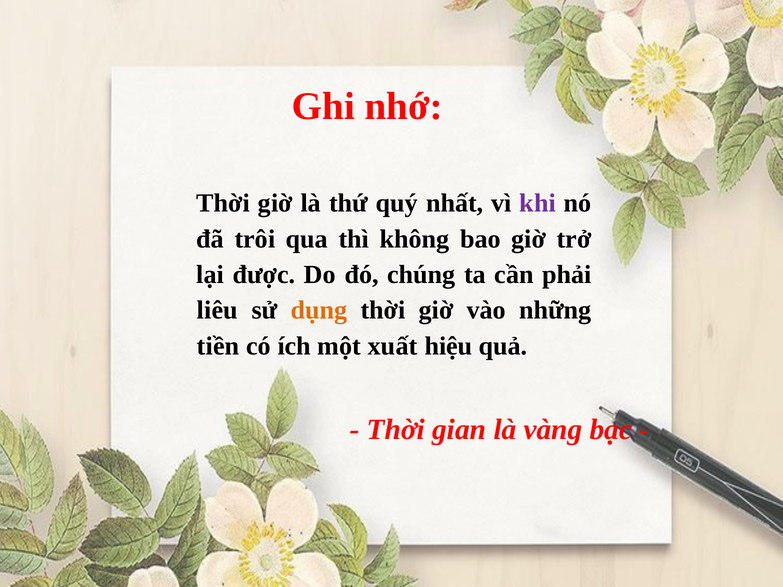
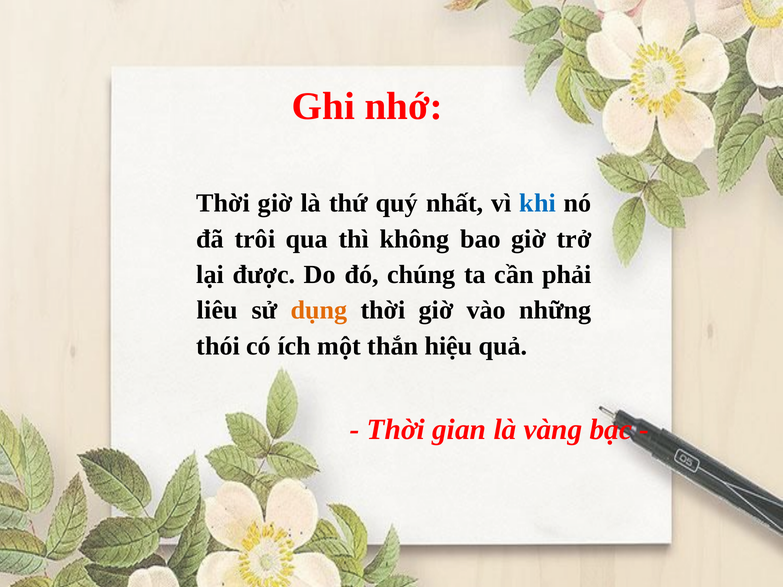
khi colour: purple -> blue
tiền: tiền -> thói
xuất: xuất -> thắn
